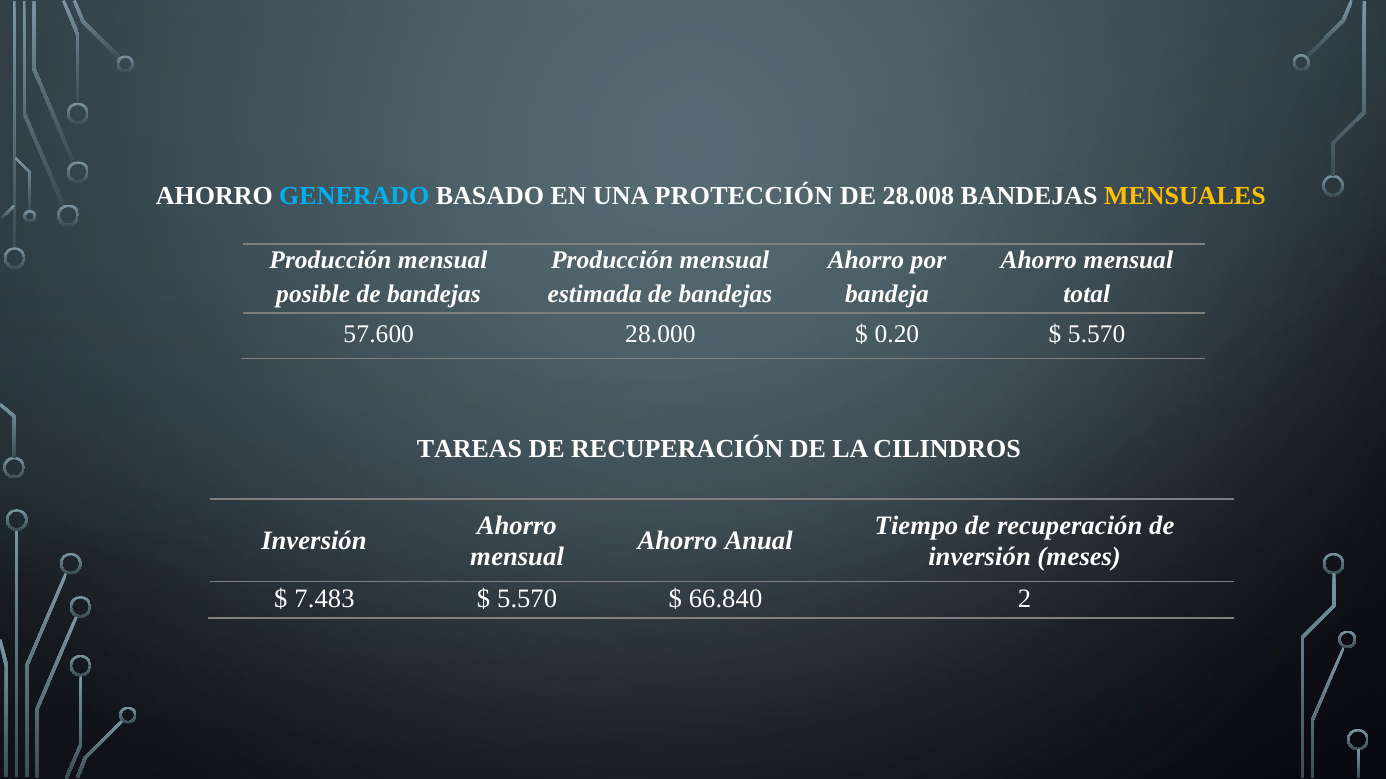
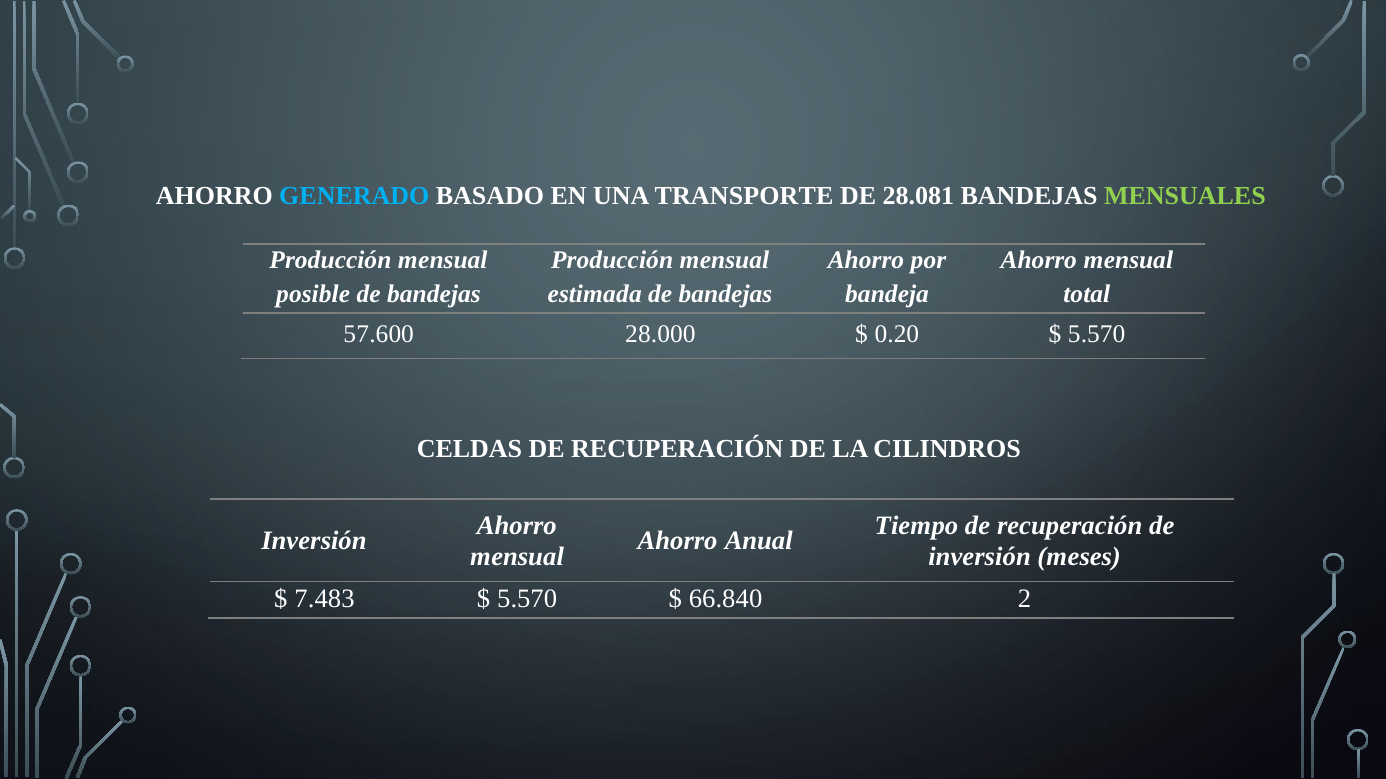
PROTECCIÓN: PROTECCIÓN -> TRANSPORTE
28.008: 28.008 -> 28.081
MENSUALES colour: yellow -> light green
TAREAS: TAREAS -> CELDAS
